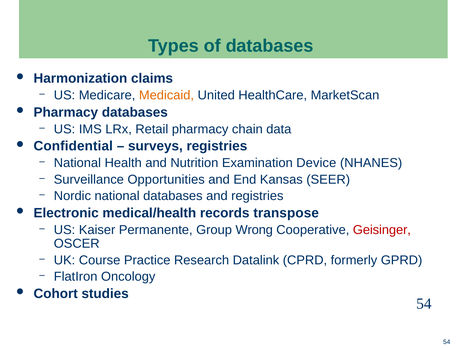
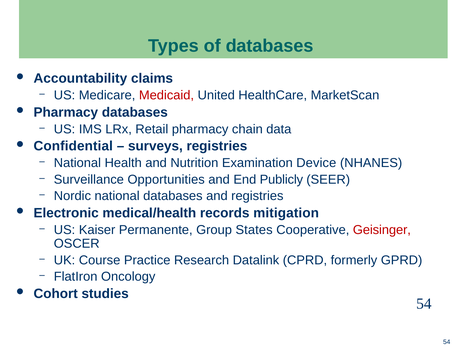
Harmonization: Harmonization -> Accountability
Medicaid colour: orange -> red
Kansas: Kansas -> Publicly
transpose: transpose -> mitigation
Wrong: Wrong -> States
